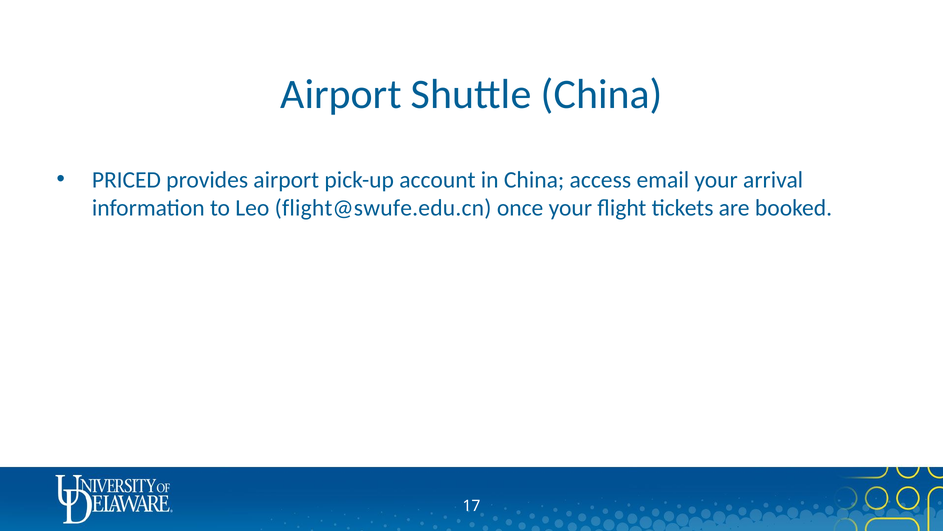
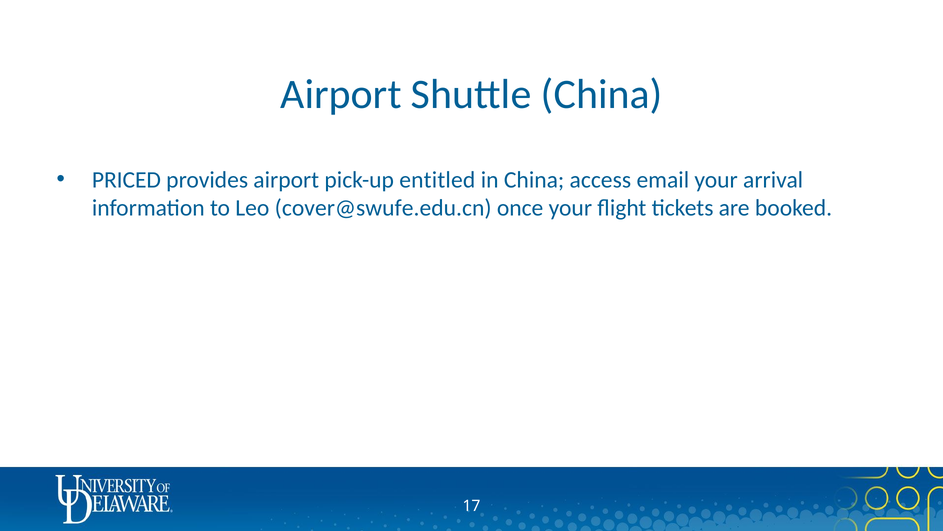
account: account -> entitled
flight@swufe.edu.cn: flight@swufe.edu.cn -> cover@swufe.edu.cn
